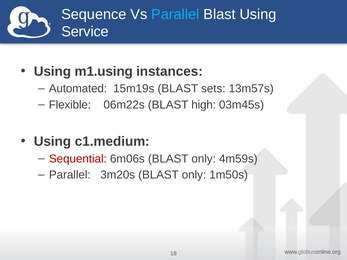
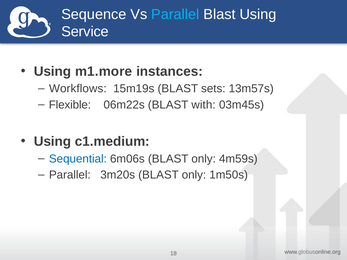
m1.using: m1.using -> m1.more
Automated: Automated -> Workflows
high: high -> with
Sequential colour: red -> blue
